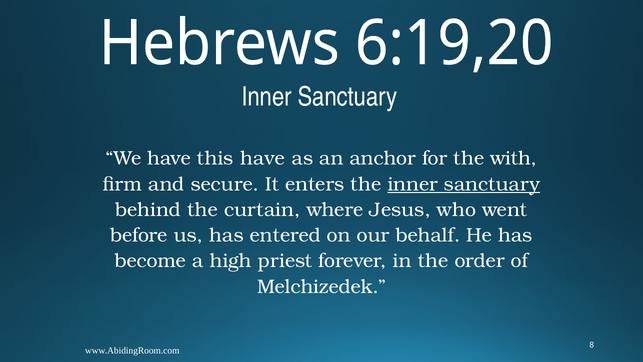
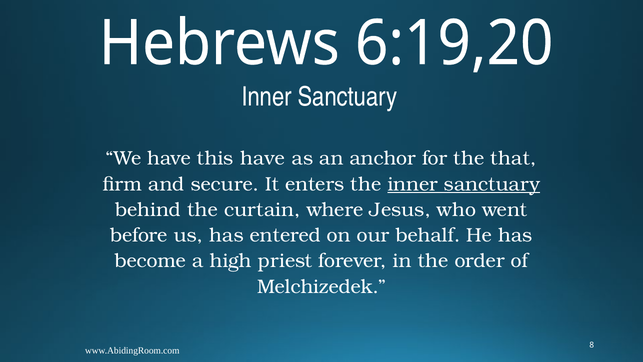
with: with -> that
